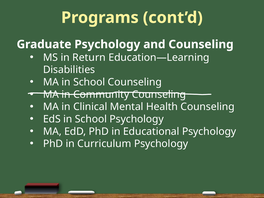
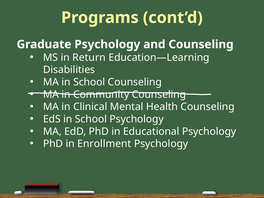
Curriculum: Curriculum -> Enrollment
